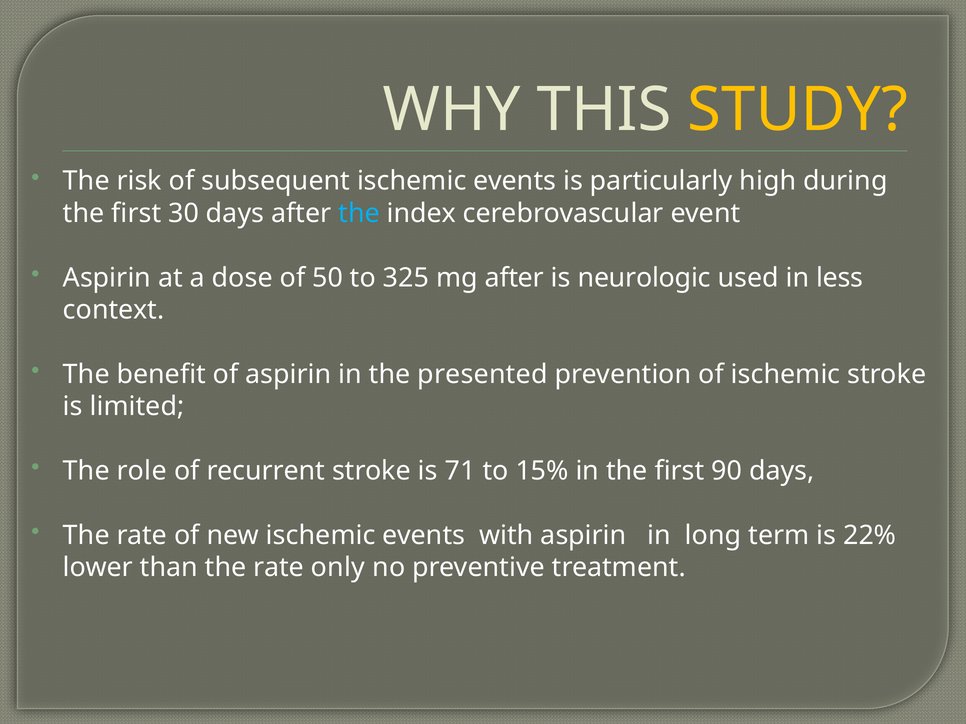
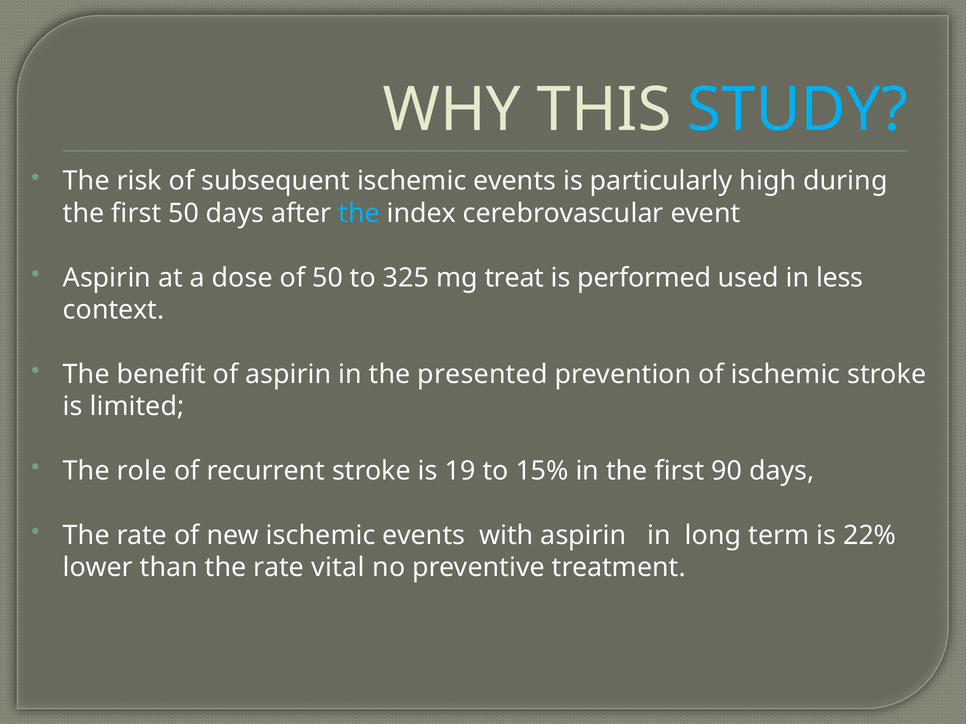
STUDY colour: yellow -> light blue
first 30: 30 -> 50
mg after: after -> treat
neurologic: neurologic -> performed
71: 71 -> 19
only: only -> vital
